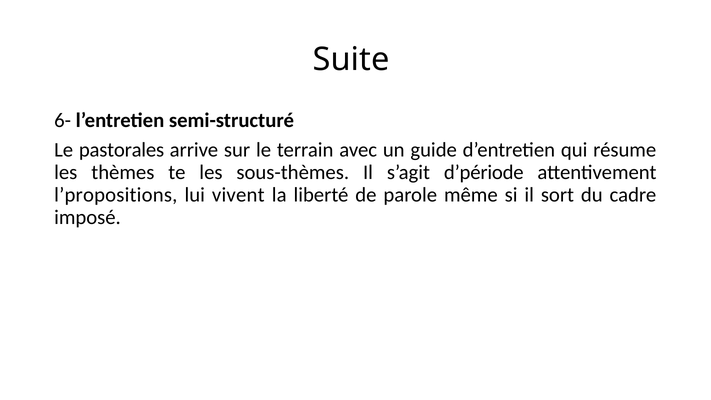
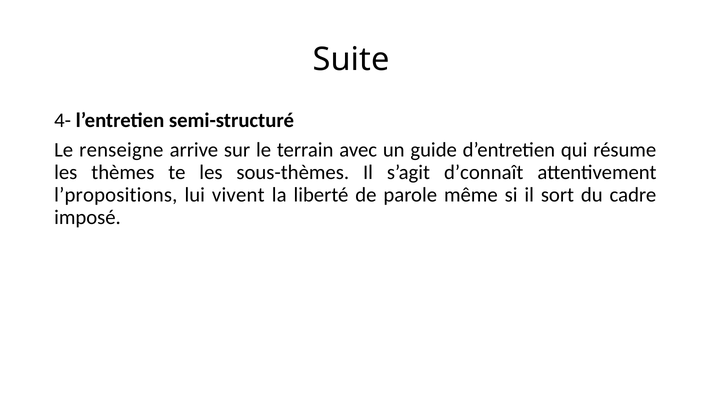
6-: 6- -> 4-
pastorales: pastorales -> renseigne
d’période: d’période -> d’connaît
